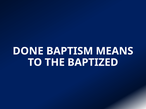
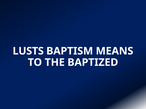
DONE: DONE -> LUSTS
